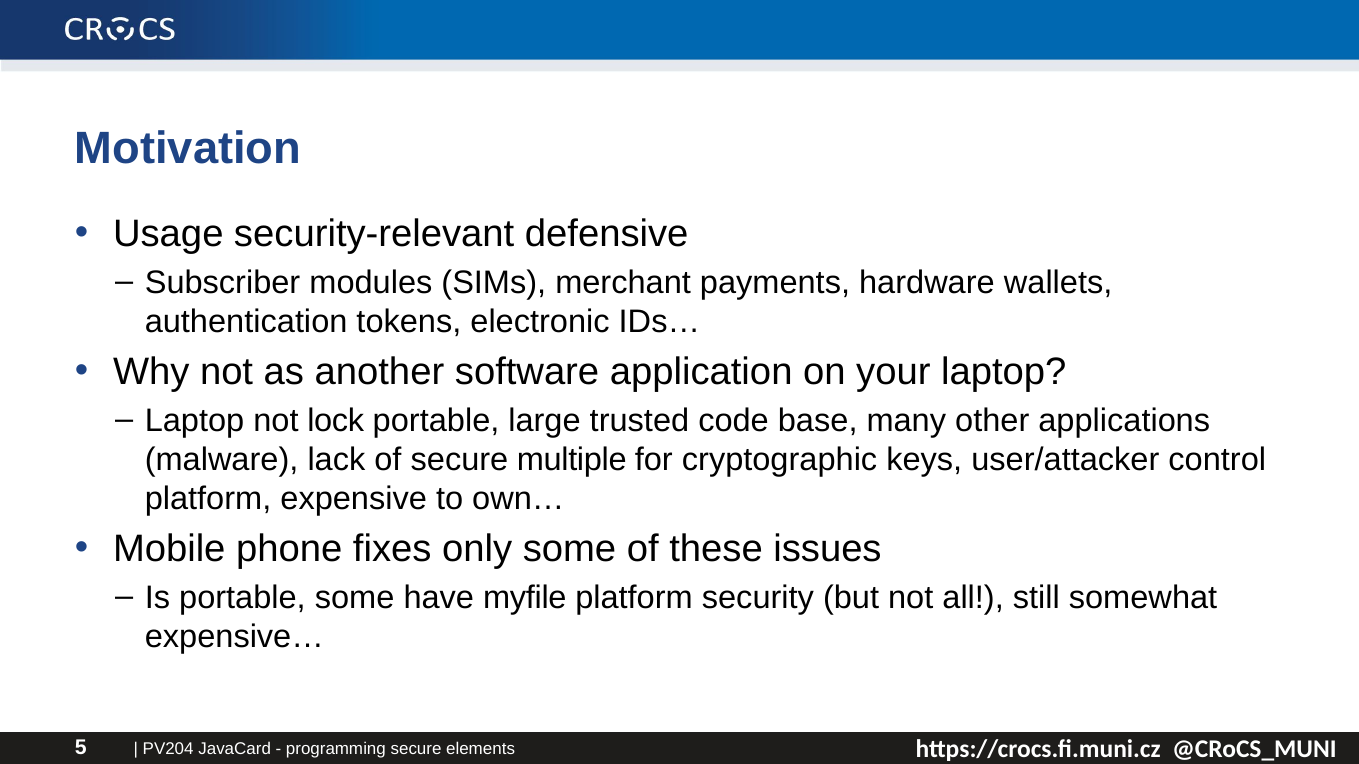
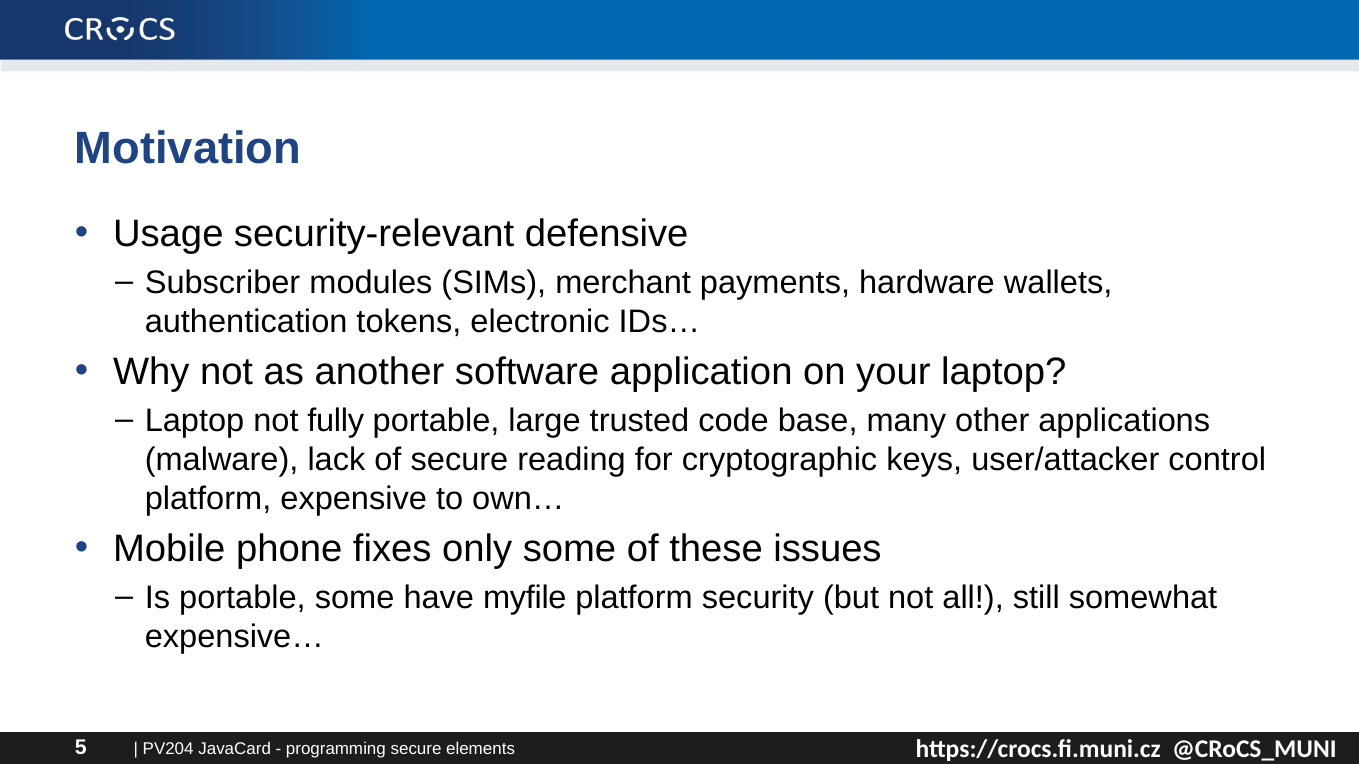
lock: lock -> fully
multiple: multiple -> reading
